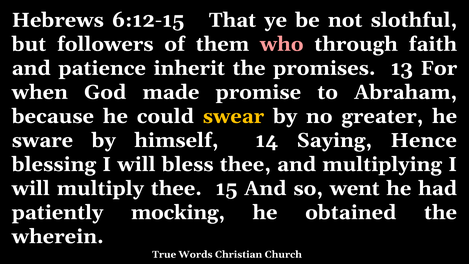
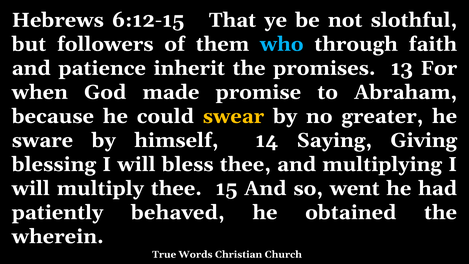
who colour: pink -> light blue
Hence: Hence -> Giving
mocking: mocking -> behaved
